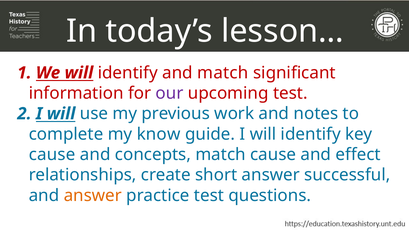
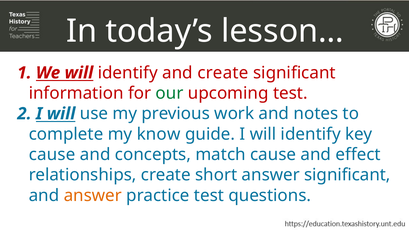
and match: match -> create
our colour: purple -> green
answer successful: successful -> significant
